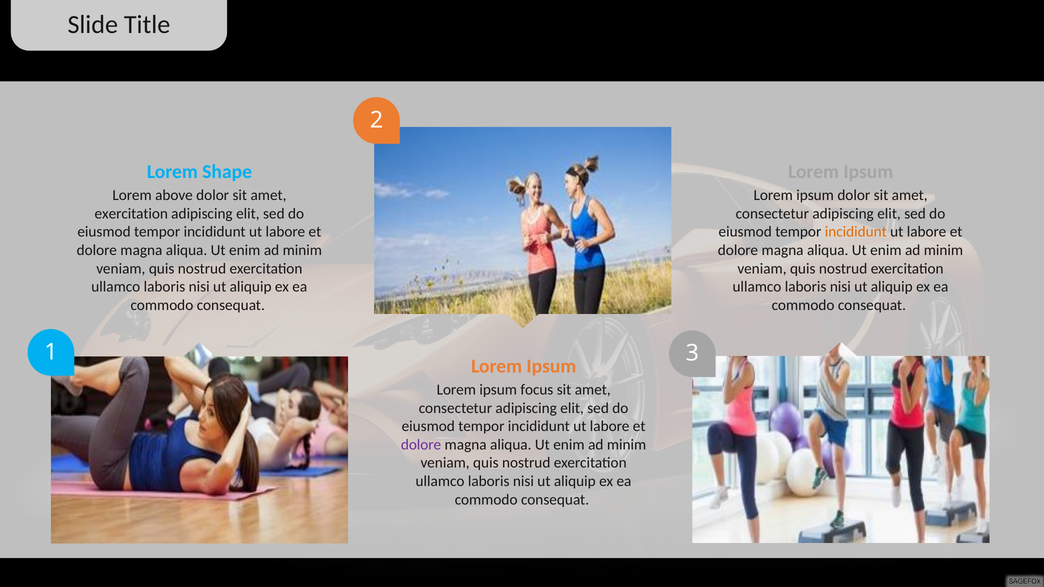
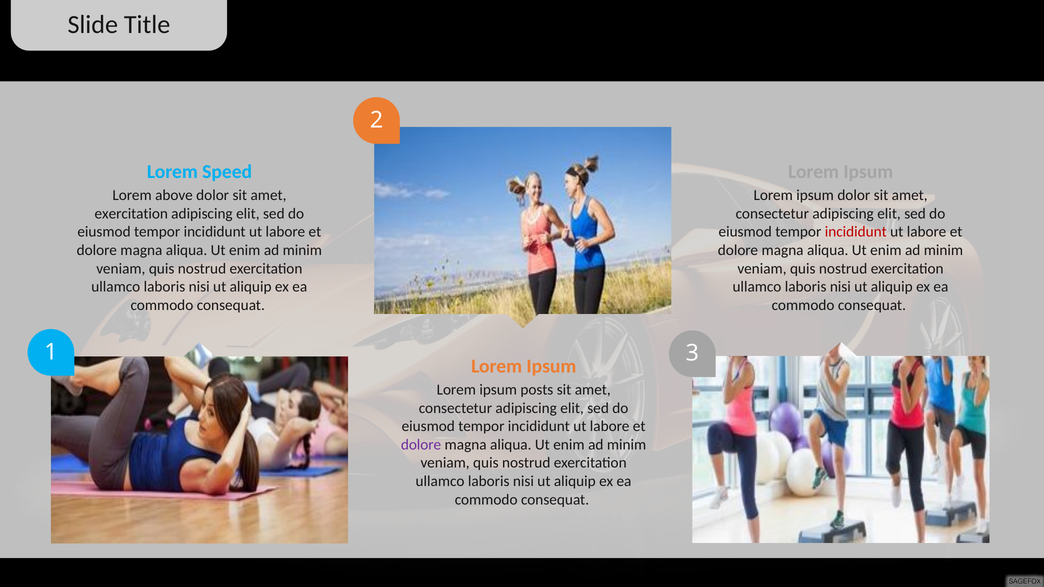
Shape: Shape -> Speed
incididunt at (856, 232) colour: orange -> red
focus: focus -> posts
